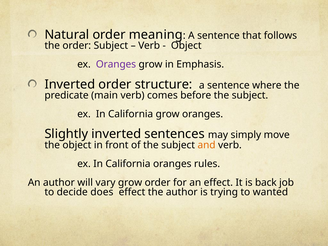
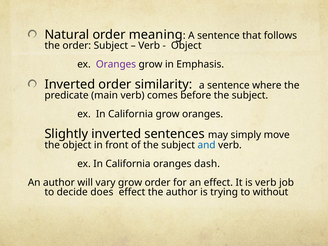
structure: structure -> similarity
and colour: orange -> blue
rules: rules -> dash
is back: back -> verb
wanted: wanted -> without
